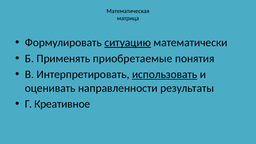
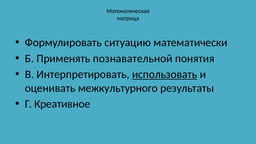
ситуацию underline: present -> none
приобретаемые: приобретаемые -> познавательной
направленности: направленности -> межкультурного
